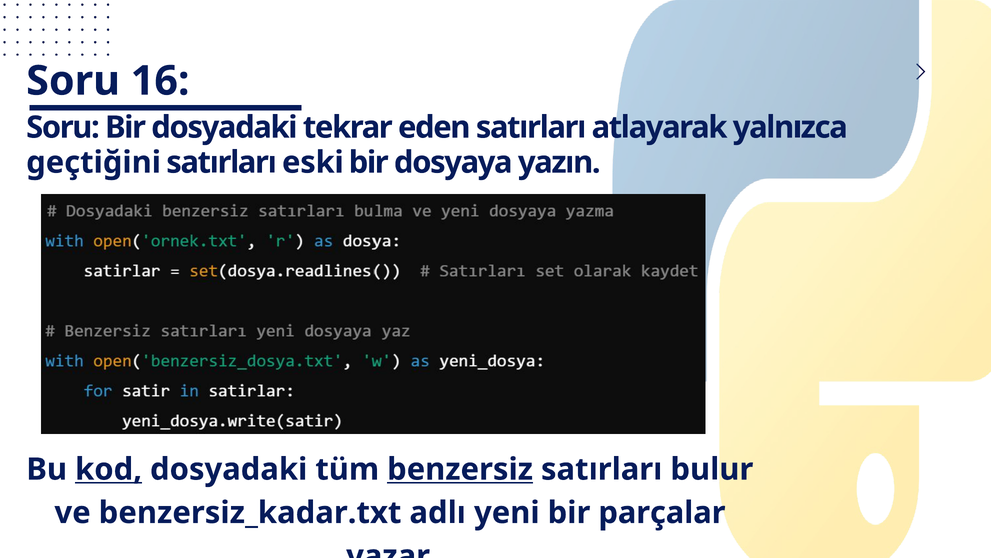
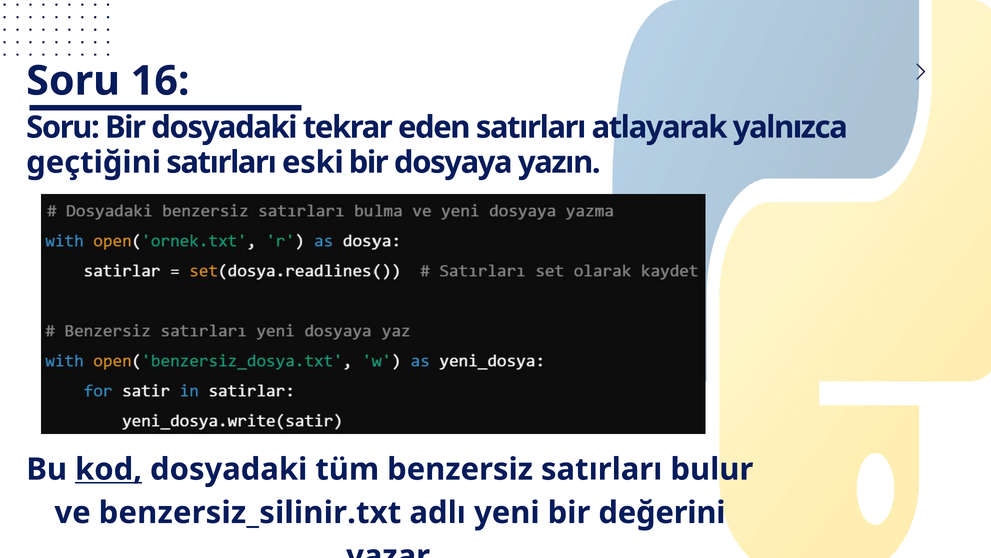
benzersiz underline: present -> none
benzersiz_kadar.txt: benzersiz_kadar.txt -> benzersiz_silinir.txt
parçalar: parçalar -> değerini
